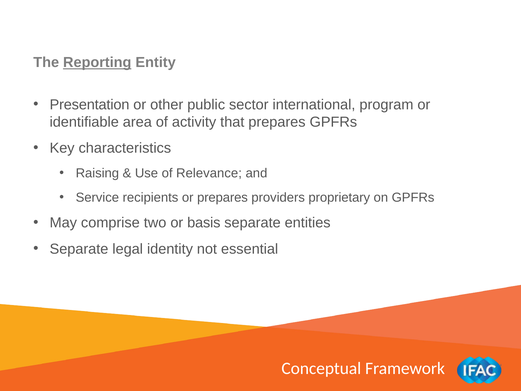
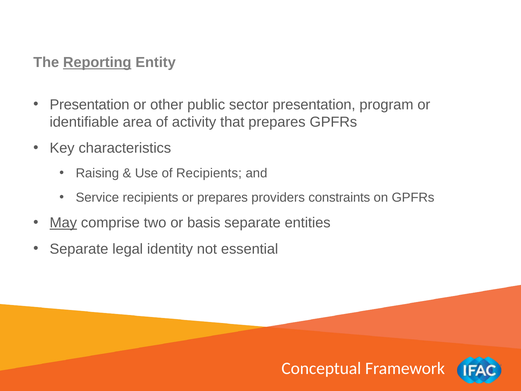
sector international: international -> presentation
of Relevance: Relevance -> Recipients
proprietary: proprietary -> constraints
May underline: none -> present
